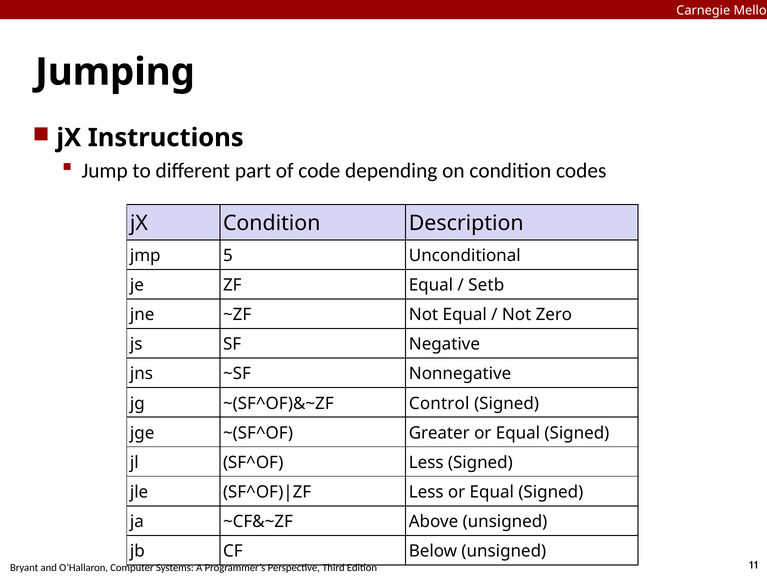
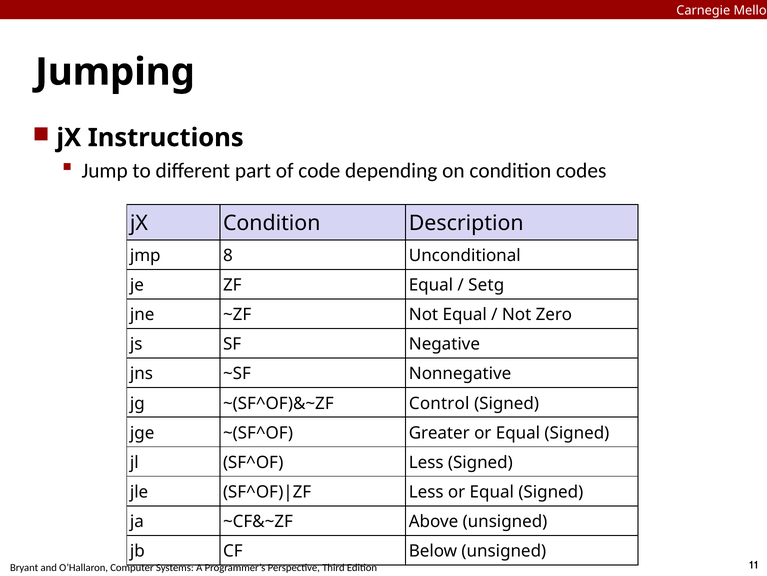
5: 5 -> 8
Setb: Setb -> Setg
